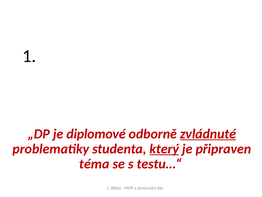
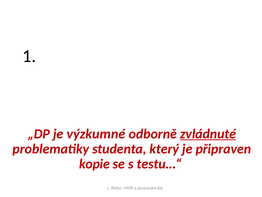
diplomové: diplomové -> výzkumné
který underline: present -> none
téma: téma -> kopie
